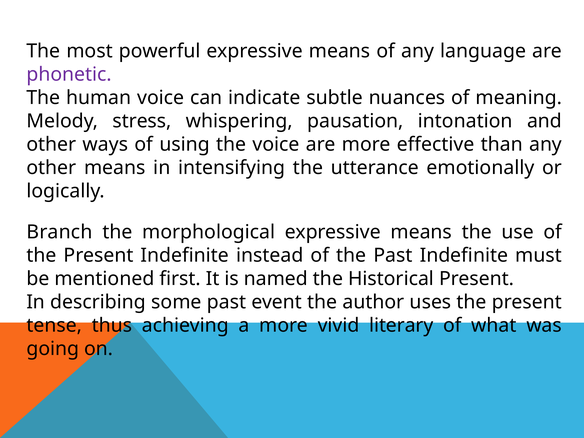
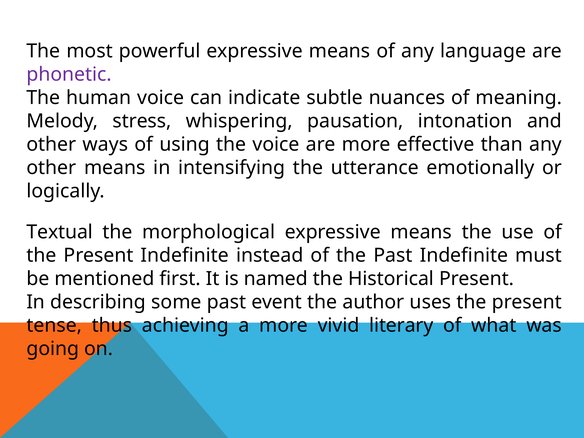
Branch: Branch -> Textual
